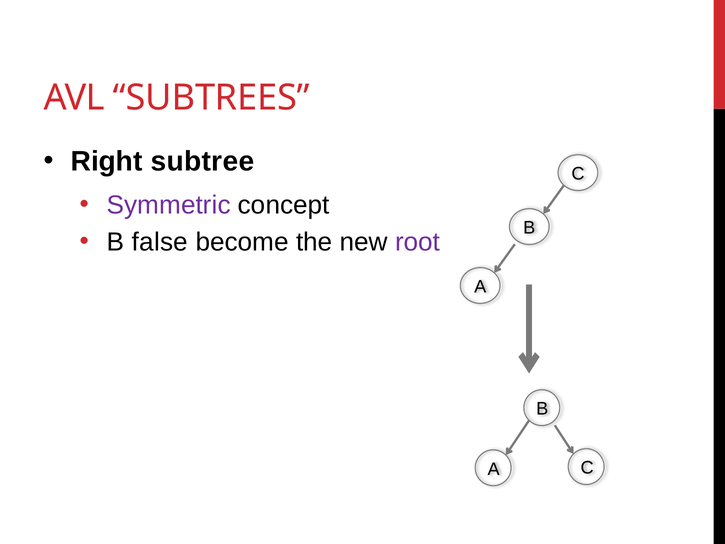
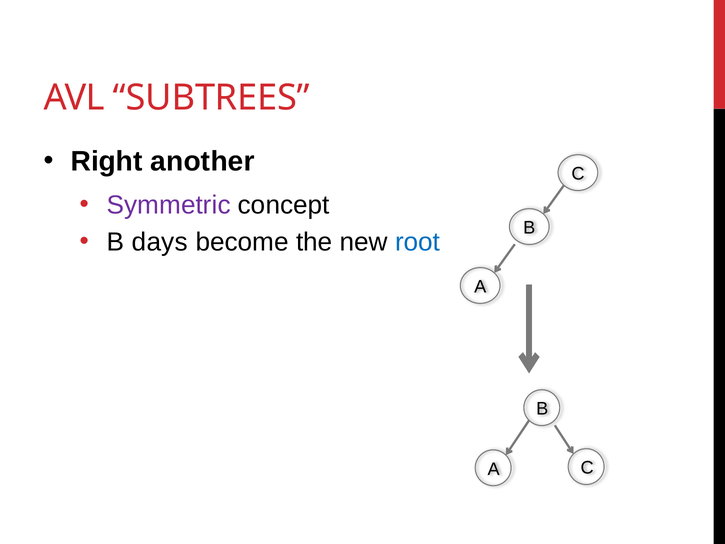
subtree: subtree -> another
false: false -> days
root colour: purple -> blue
